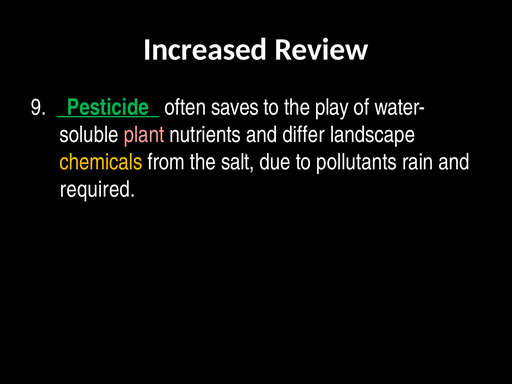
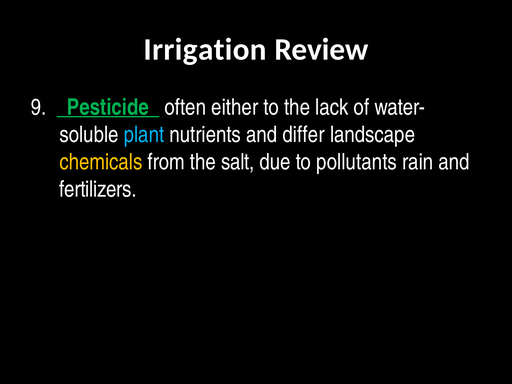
Increased: Increased -> Irrigation
saves: saves -> either
play: play -> lack
plant colour: pink -> light blue
required: required -> fertilizers
